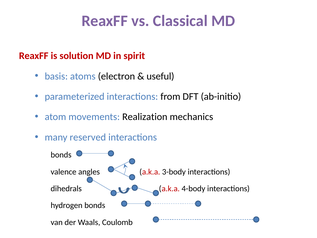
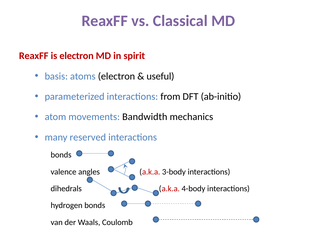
is solution: solution -> electron
Realization: Realization -> Bandwidth
